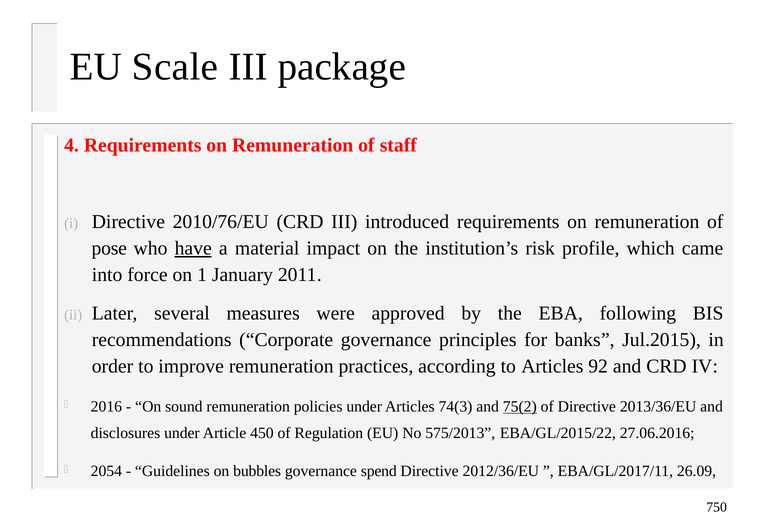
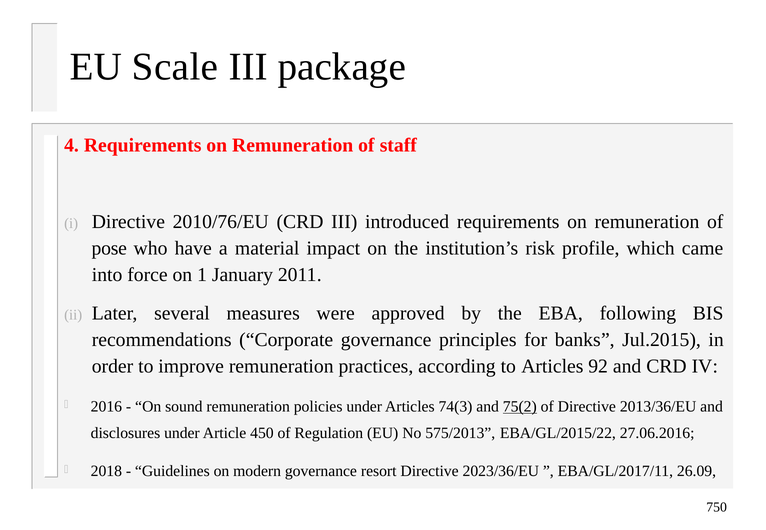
have underline: present -> none
2054: 2054 -> 2018
bubbles: bubbles -> modern
spend: spend -> resort
2012/36/EU: 2012/36/EU -> 2023/36/EU
